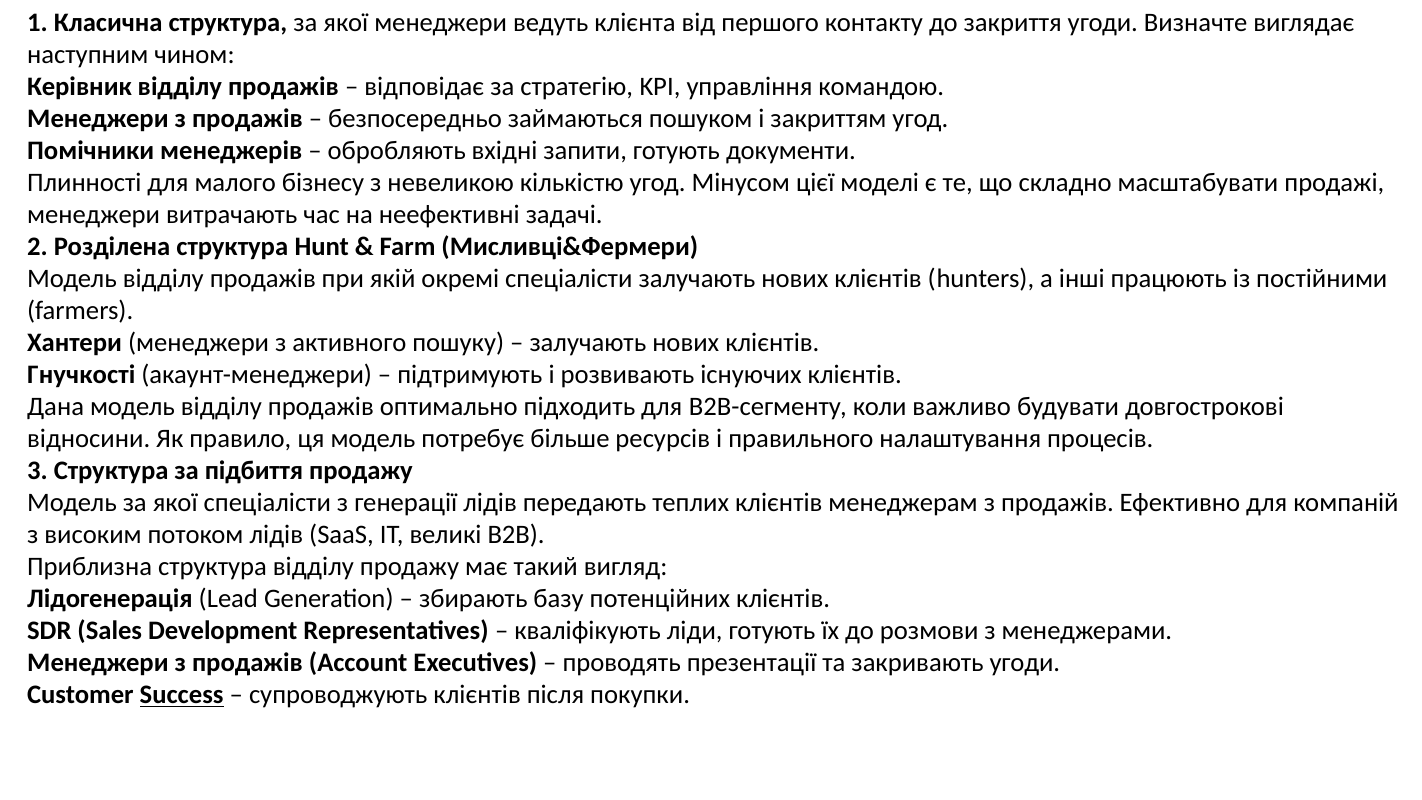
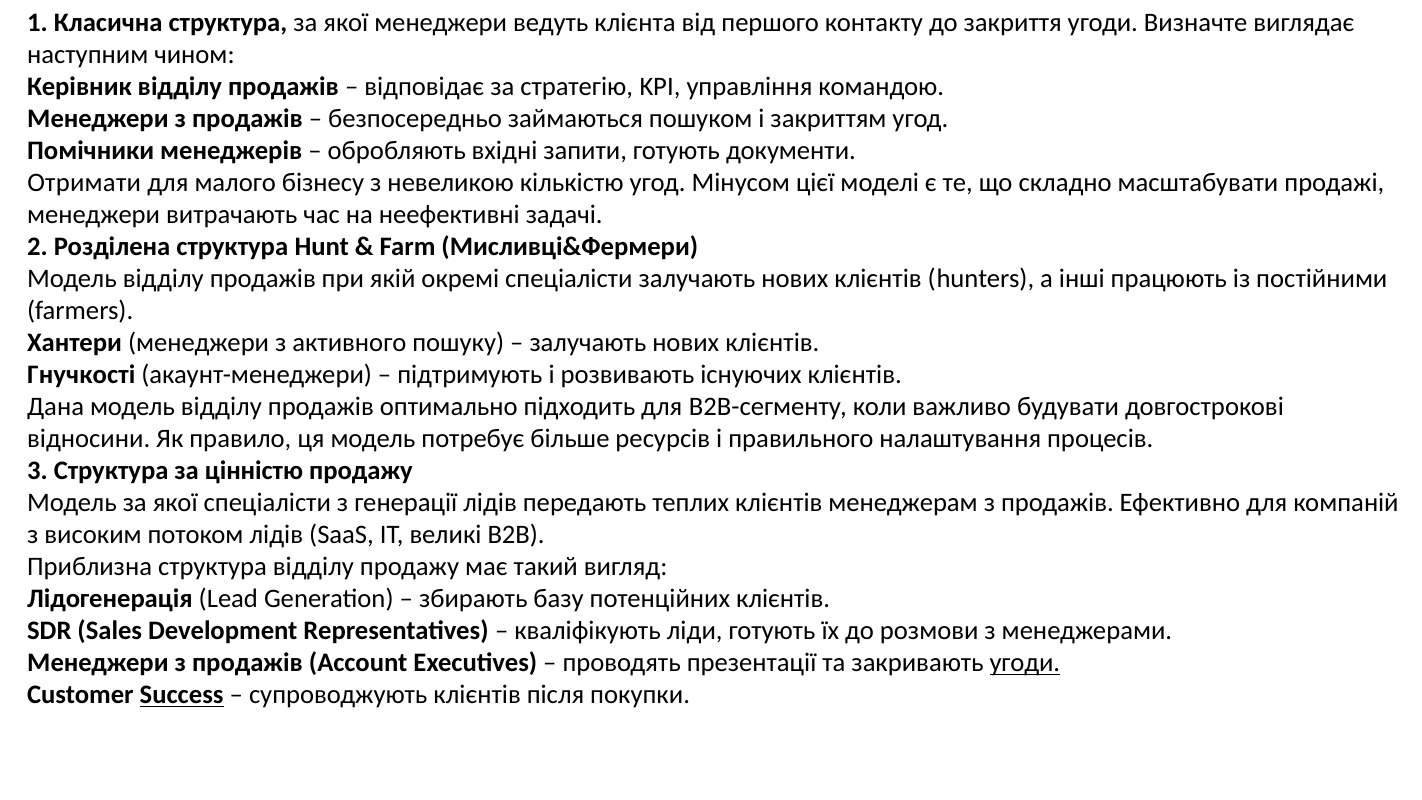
Плинності: Плинності -> Отримати
підбиття: підбиття -> цінністю
угоди at (1025, 663) underline: none -> present
